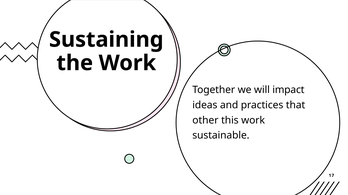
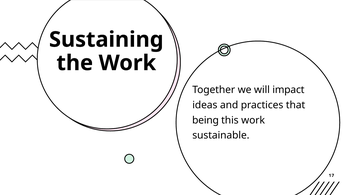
other: other -> being
